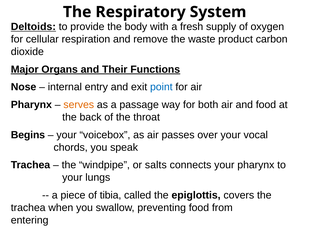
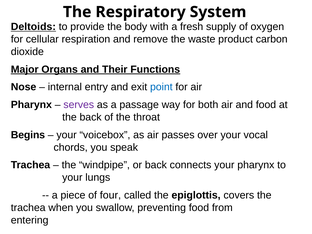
serves colour: orange -> purple
or salts: salts -> back
tibia: tibia -> four
